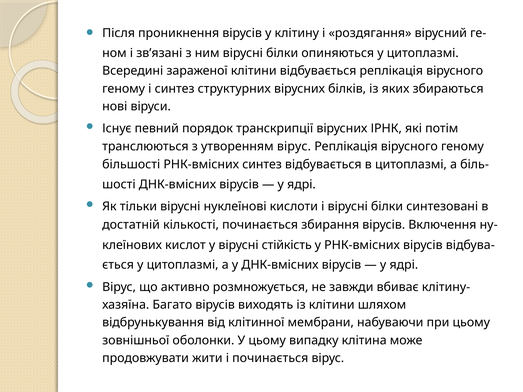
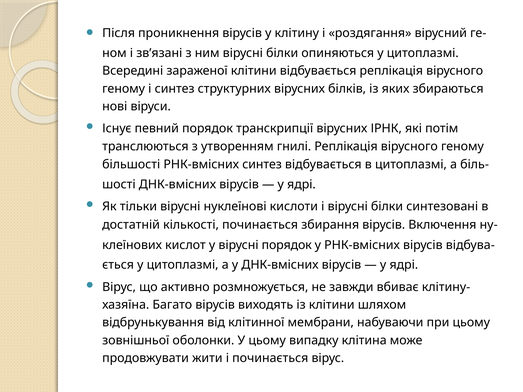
утворенням вірус: вірус -> гнилі
вірусні стійкість: стійкість -> порядок
